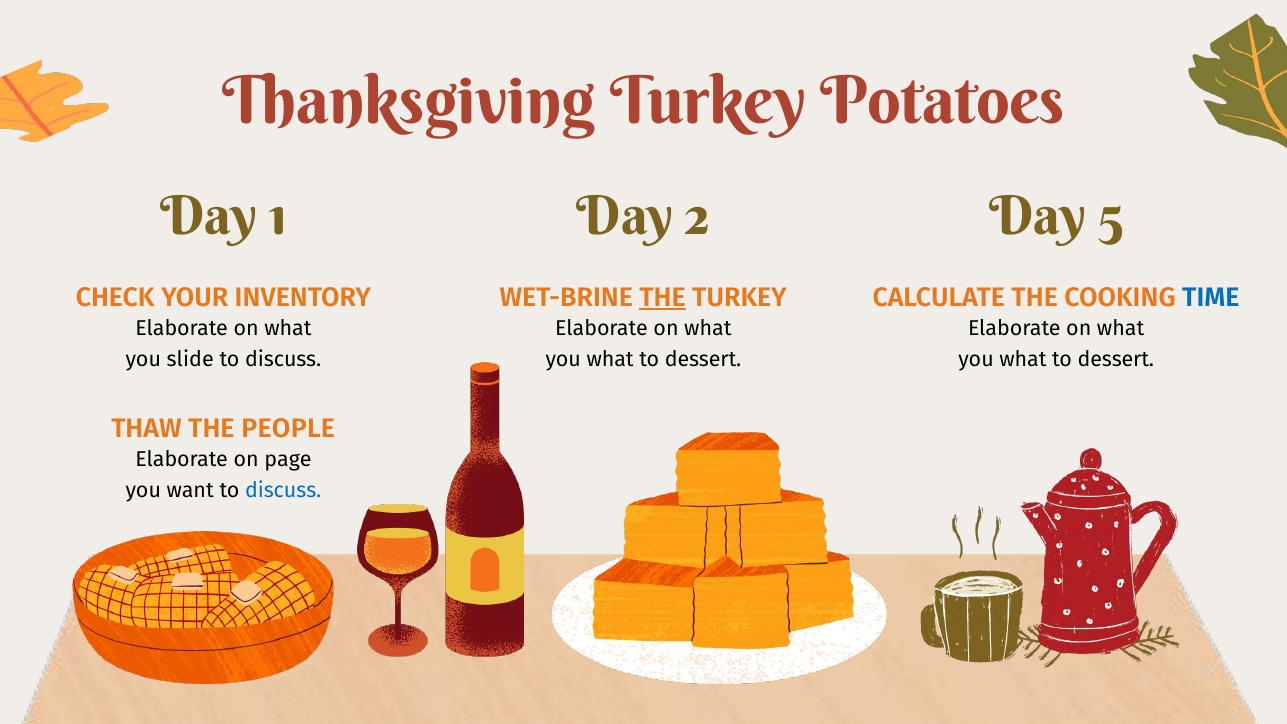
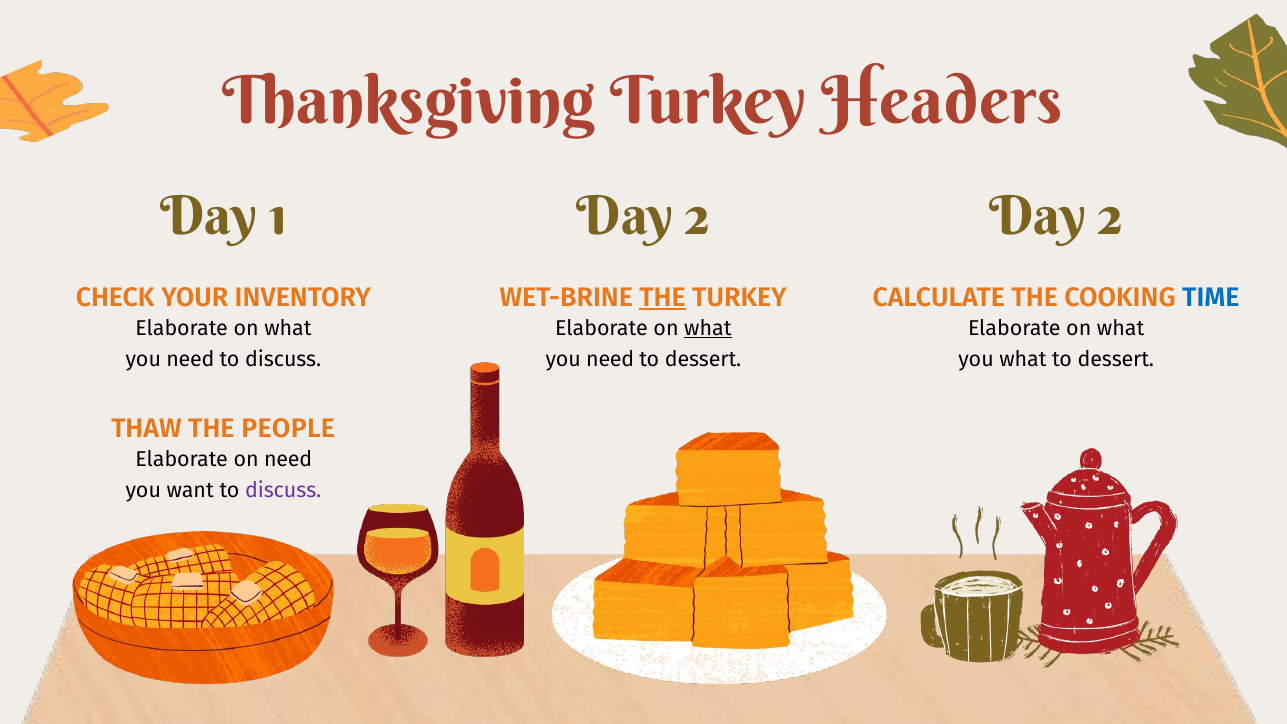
Potatoes: Potatoes -> Headers
5 at (1111, 217): 5 -> 2
what at (708, 328) underline: none -> present
slide at (190, 359): slide -> need
what at (610, 359): what -> need
on page: page -> need
discuss at (283, 490) colour: blue -> purple
